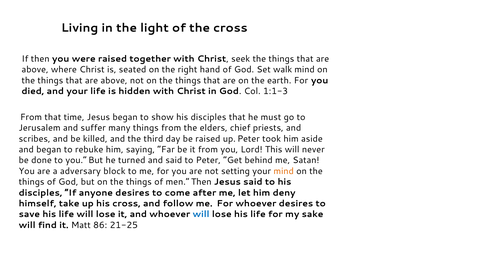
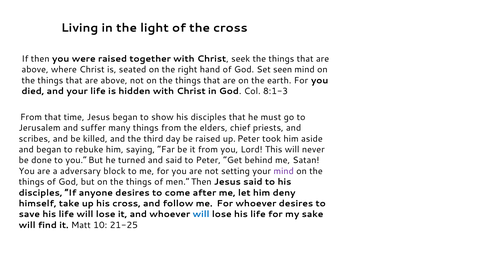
walk: walk -> seen
1:1-3: 1:1-3 -> 8:1-3
mind at (284, 171) colour: orange -> purple
86: 86 -> 10
